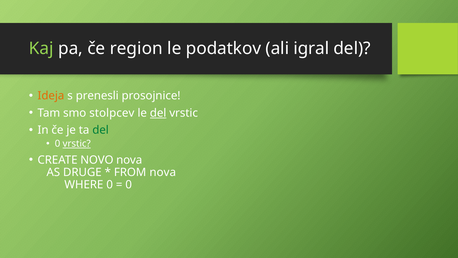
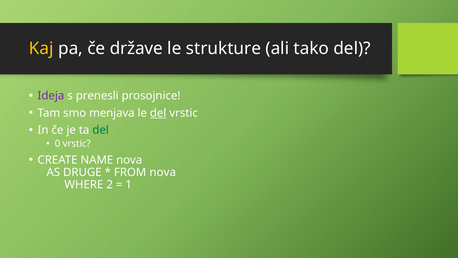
Kaj colour: light green -> yellow
region: region -> države
podatkov: podatkov -> strukture
igral: igral -> tako
Ideja colour: orange -> purple
stolpcev: stolpcev -> menjava
vrstic at (77, 144) underline: present -> none
NOVO: NOVO -> NAME
WHERE 0: 0 -> 2
0 at (129, 184): 0 -> 1
